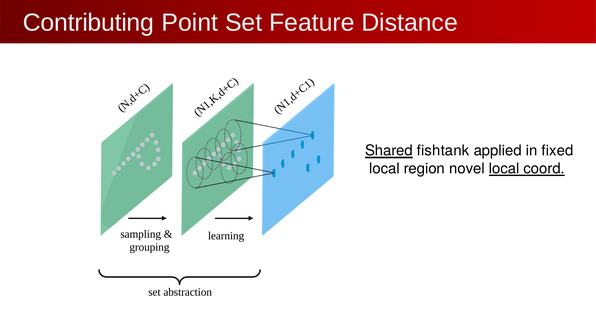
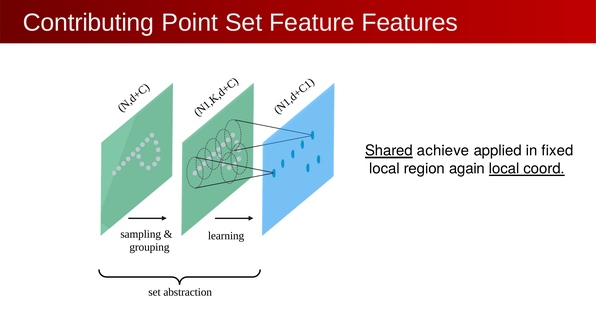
Distance: Distance -> Features
fishtank: fishtank -> achieve
novel: novel -> again
